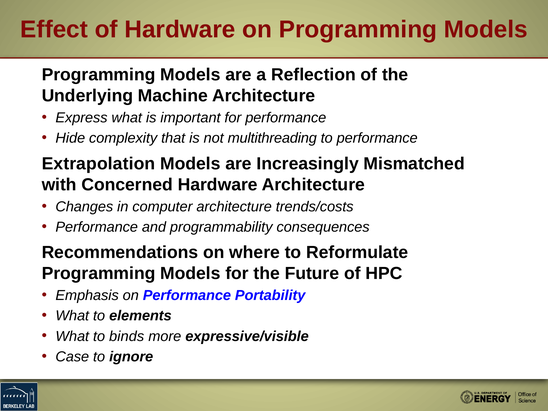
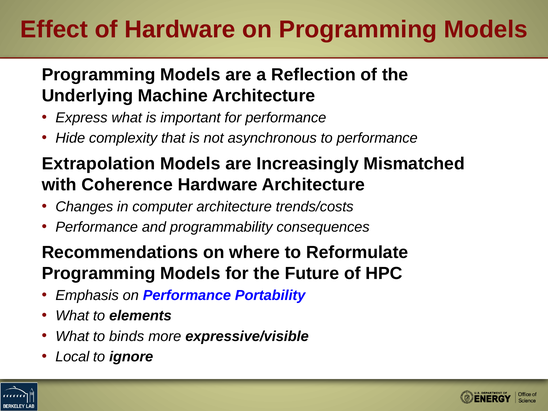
multithreading: multithreading -> asynchronous
Concerned: Concerned -> Coherence
Case: Case -> Local
